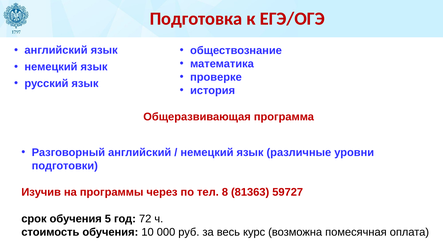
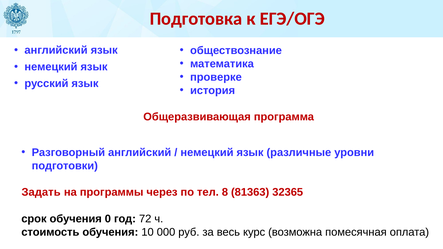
Изучив: Изучив -> Задать
59727: 59727 -> 32365
5: 5 -> 0
